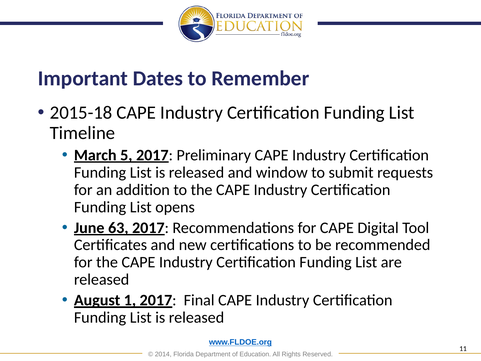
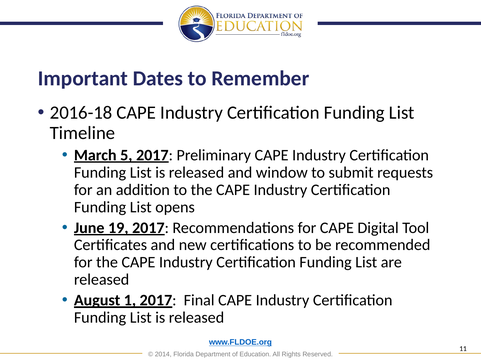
2015-18: 2015-18 -> 2016-18
63: 63 -> 19
